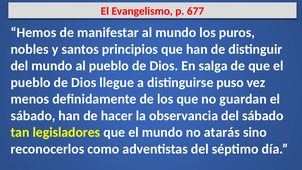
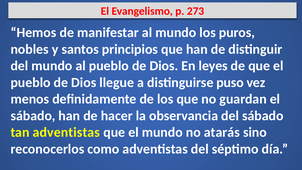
677: 677 -> 273
salga: salga -> leyes
tan legisladores: legisladores -> adventistas
